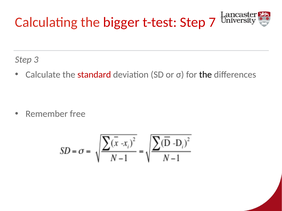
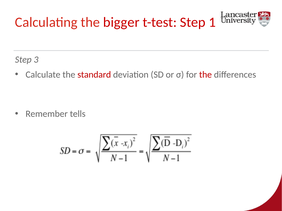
7: 7 -> 1
the at (205, 75) colour: black -> red
free: free -> tells
